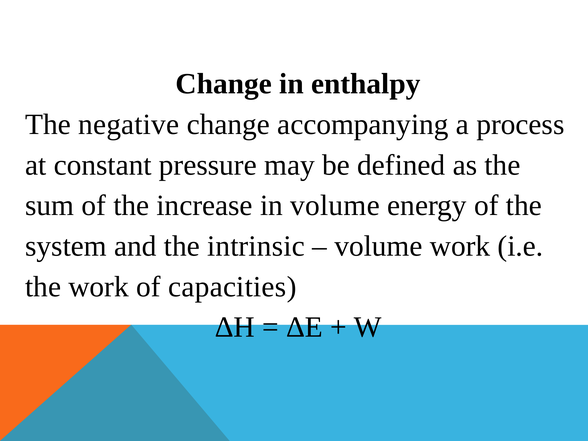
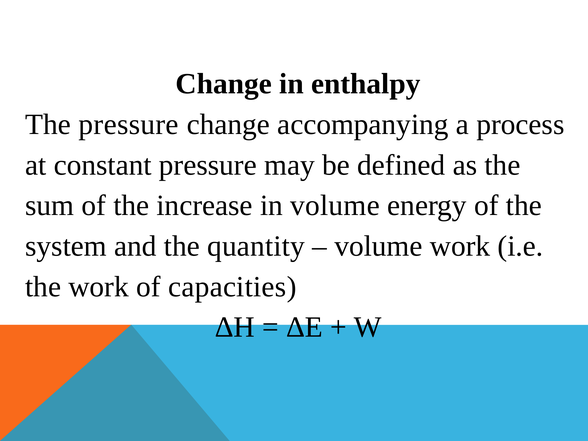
The negative: negative -> pressure
intrinsic: intrinsic -> quantity
